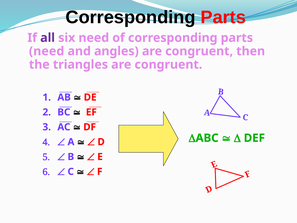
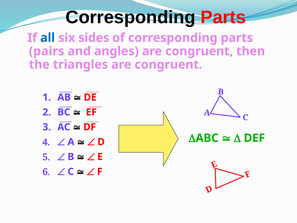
all colour: purple -> blue
six need: need -> sides
need at (47, 51): need -> pairs
